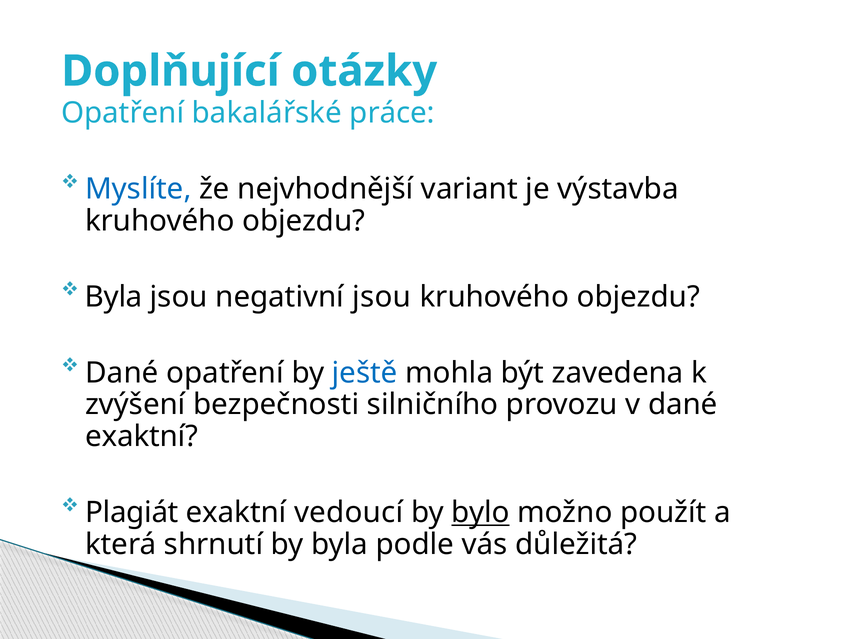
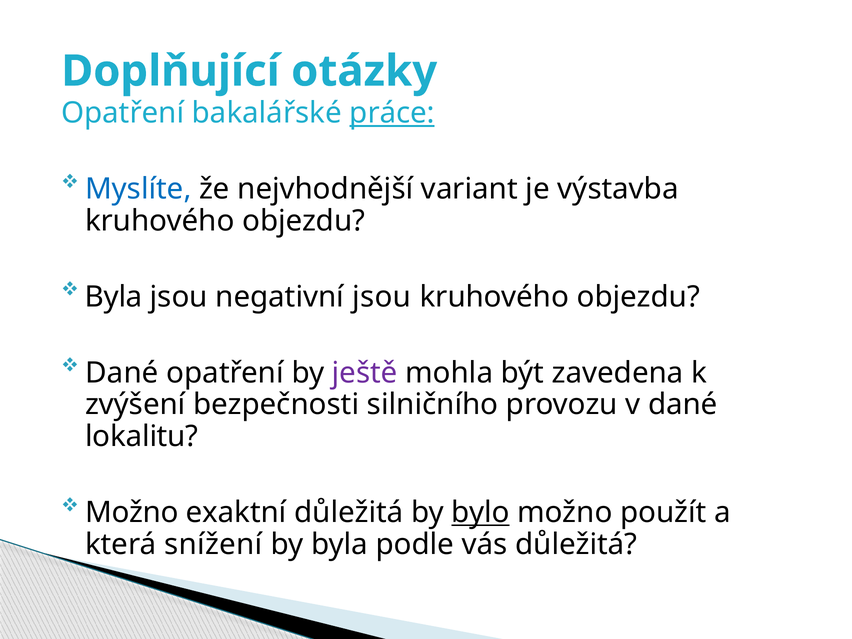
práce underline: none -> present
ještě colour: blue -> purple
exaktní at (142, 437): exaktní -> lokalitu
Plagiát at (132, 513): Plagiát -> Možno
exaktní vedoucí: vedoucí -> důležitá
shrnutí: shrnutí -> snížení
